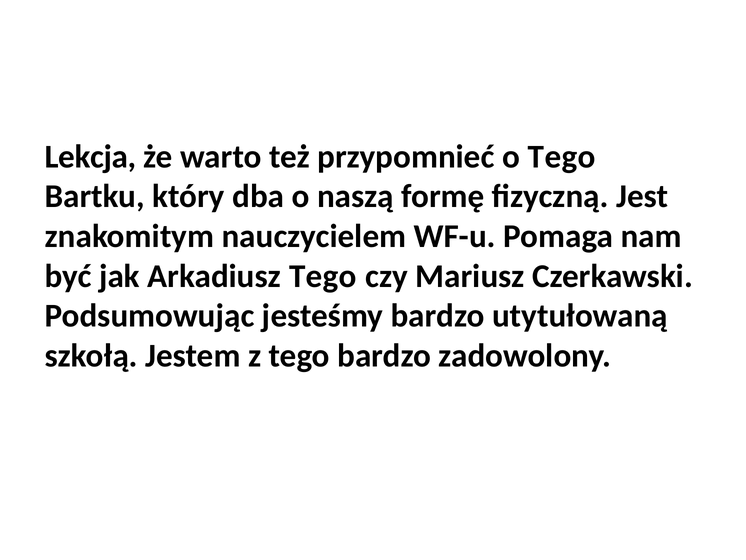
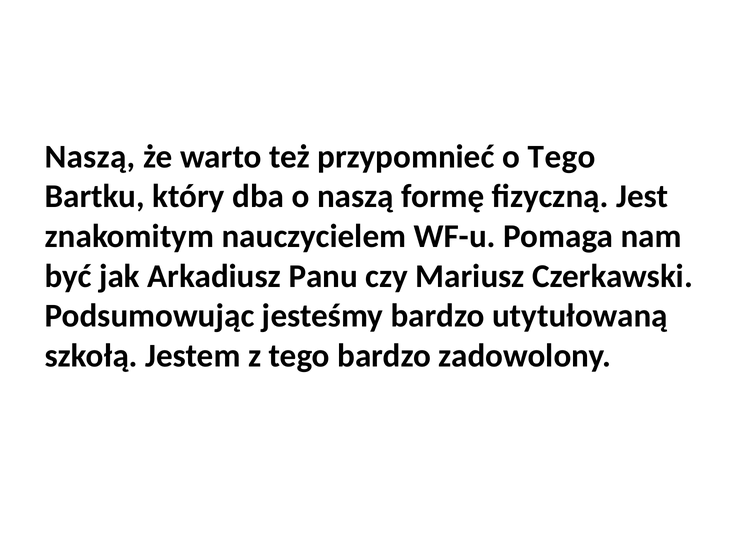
Lekcja at (90, 156): Lekcja -> Naszą
Arkadiusz Tego: Tego -> Panu
